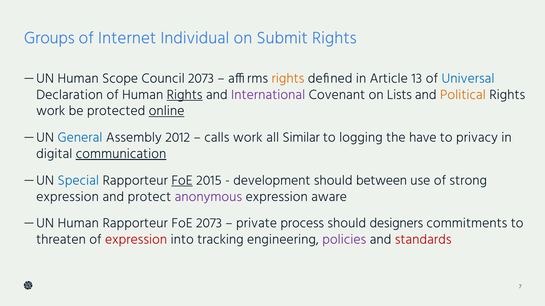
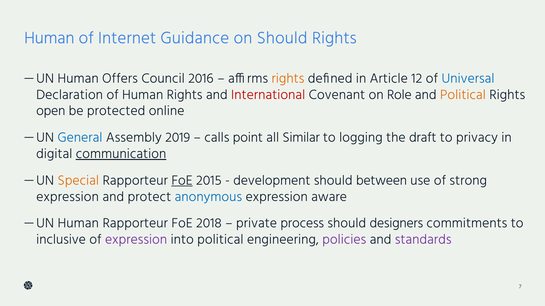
Groups at (49, 38): Groups -> Human
Individual: Individual -> Guidance
on Submit: Submit -> Should
Scope: Scope -> Offers
Council 2073: 2073 -> 2016
13: 13 -> 12
Rights at (185, 95) underline: present -> none
International colour: purple -> red
Lists: Lists -> Role
work at (51, 111): work -> open
online underline: present -> none
2012: 2012 -> 2019
calls work: work -> point
have: have -> draft
Special colour: blue -> orange
anonymous colour: purple -> blue
FoE 2073: 2073 -> 2018
threaten: threaten -> inclusive
expression at (136, 240) colour: red -> purple
into tracking: tracking -> political
standards colour: red -> purple
